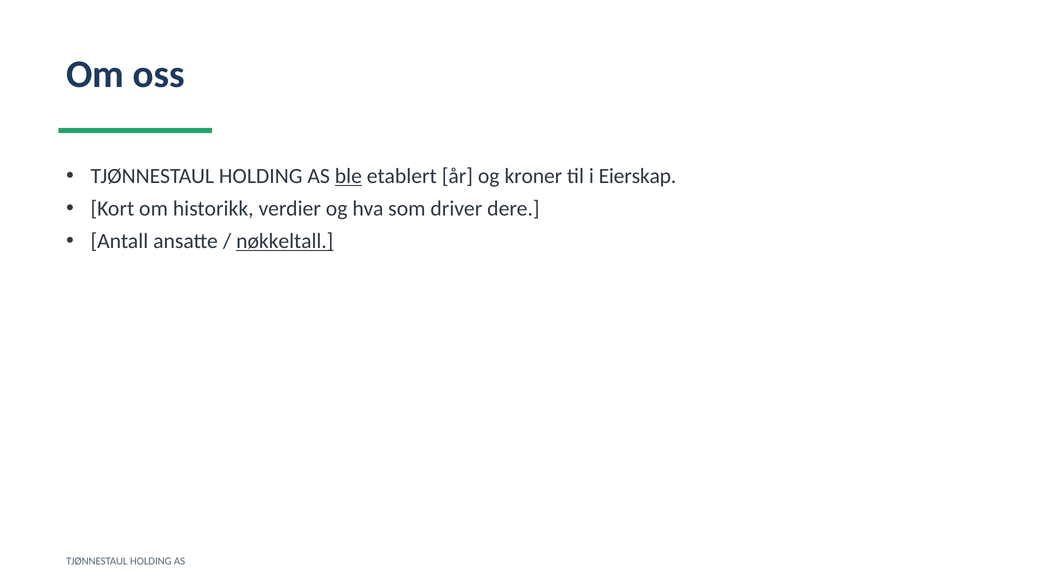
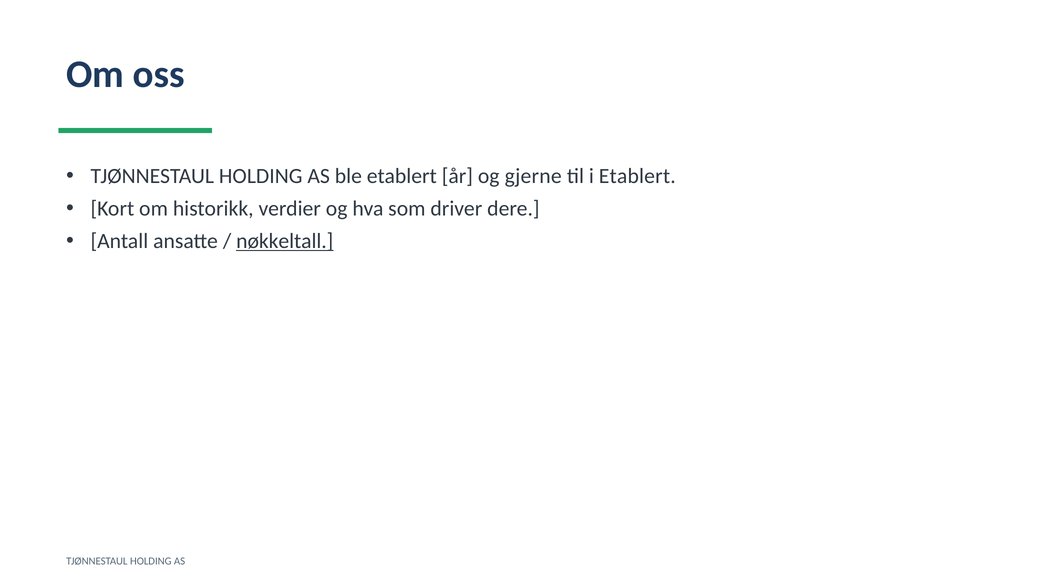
ble underline: present -> none
kroner: kroner -> gjerne
i Eierskap: Eierskap -> Etablert
